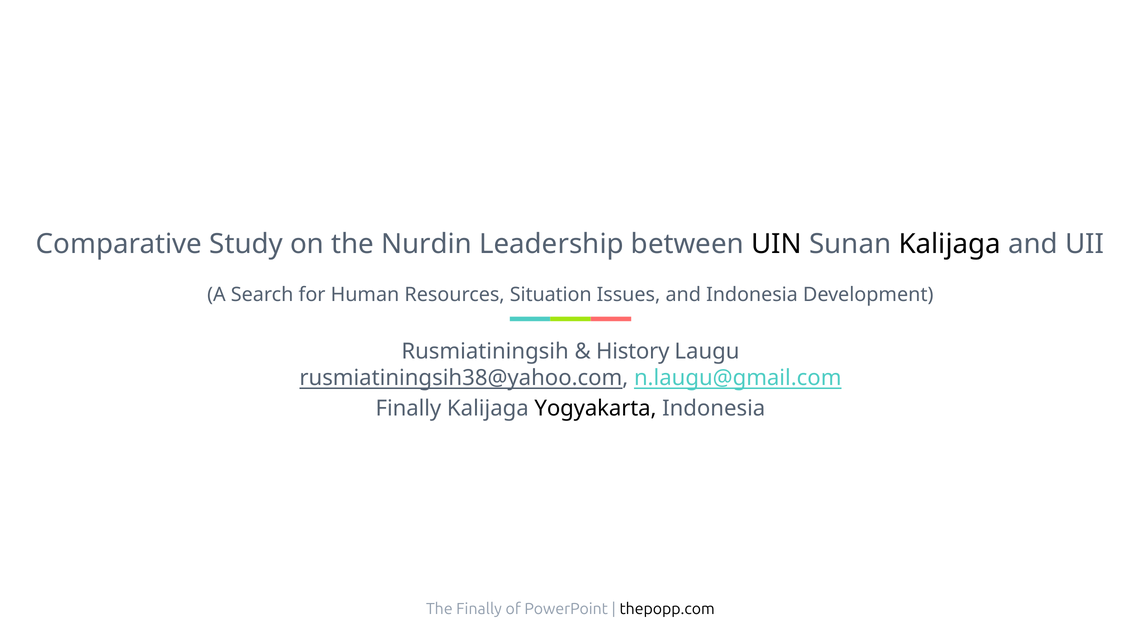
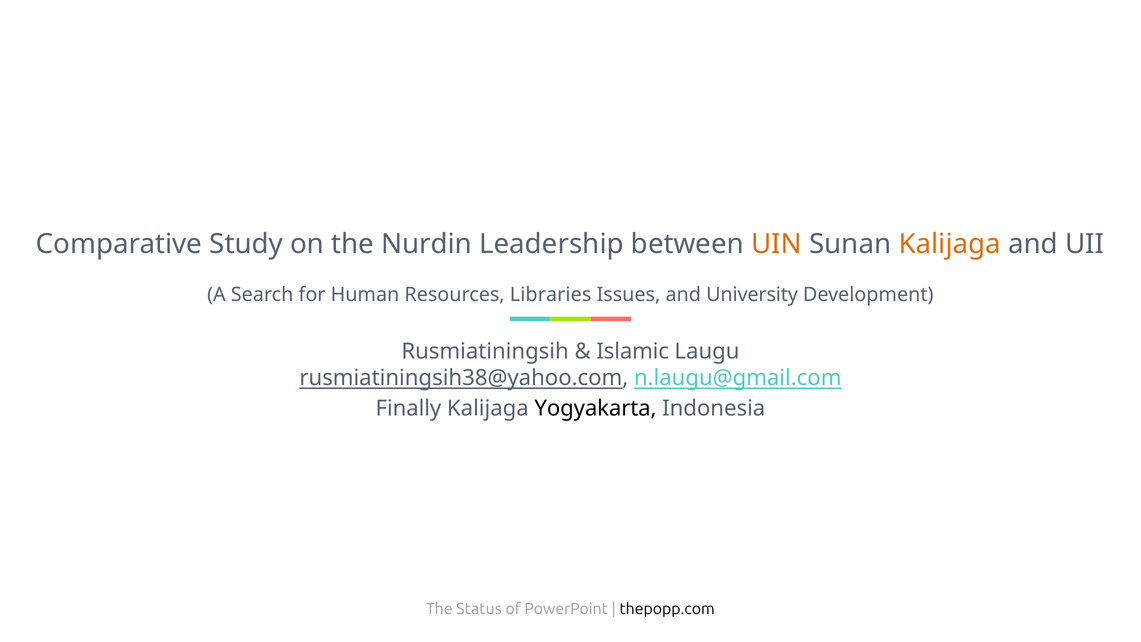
UIN colour: black -> orange
Kalijaga at (950, 244) colour: black -> orange
Situation: Situation -> Libraries
and Indonesia: Indonesia -> University
History: History -> Islamic
The Finally: Finally -> Status
